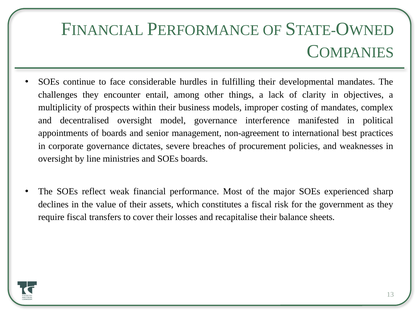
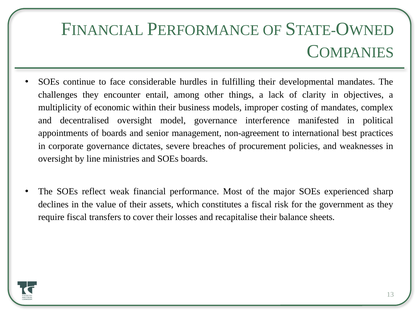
prospects: prospects -> economic
